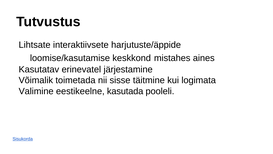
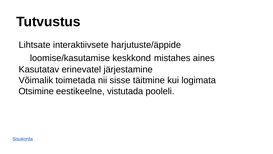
Valimine: Valimine -> Otsimine
kasutada: kasutada -> vistutada
